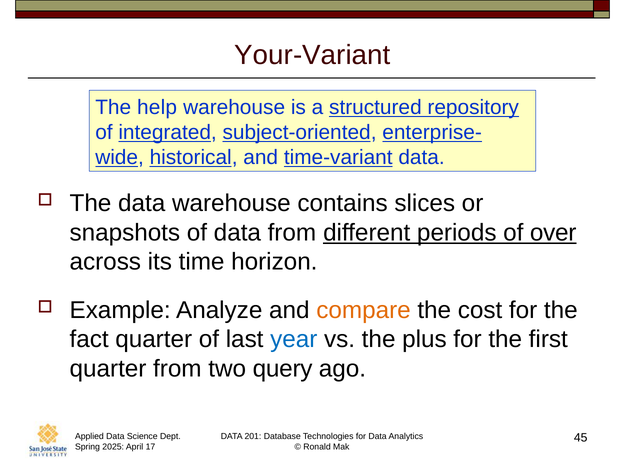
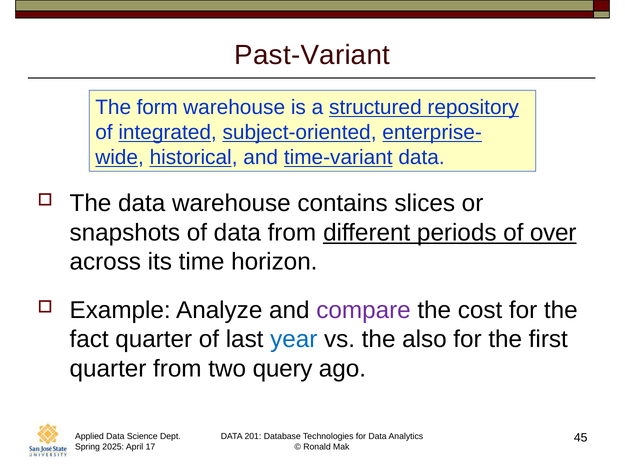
Your-Variant: Your-Variant -> Past-Variant
help: help -> form
compare colour: orange -> purple
plus: plus -> also
